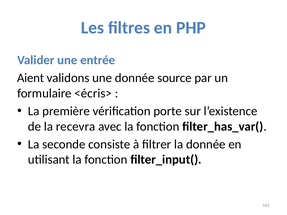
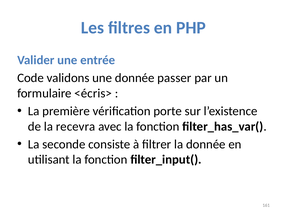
Aient: Aient -> Code
source: source -> passer
